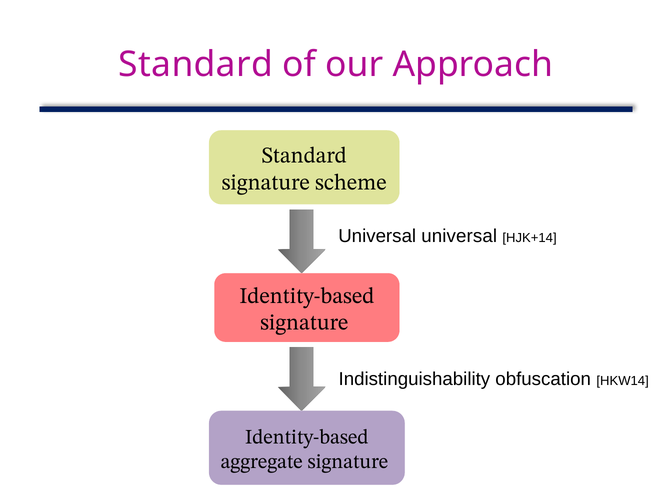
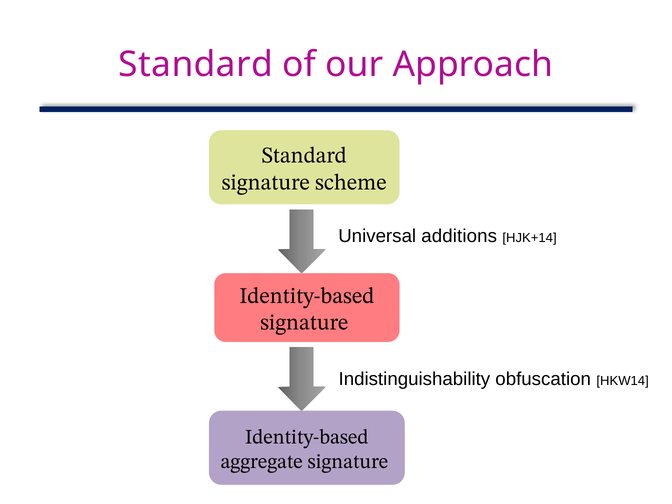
Universal universal: universal -> additions
